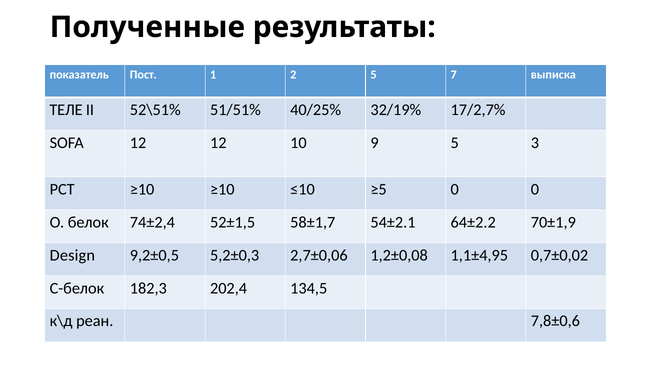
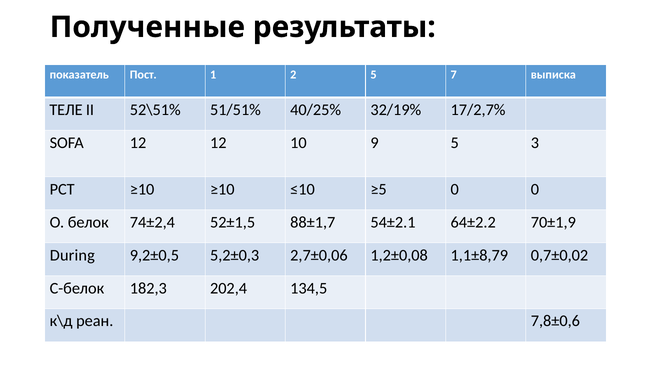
58±1,7: 58±1,7 -> 88±1,7
Design: Design -> During
1,1±4,95: 1,1±4,95 -> 1,1±8,79
